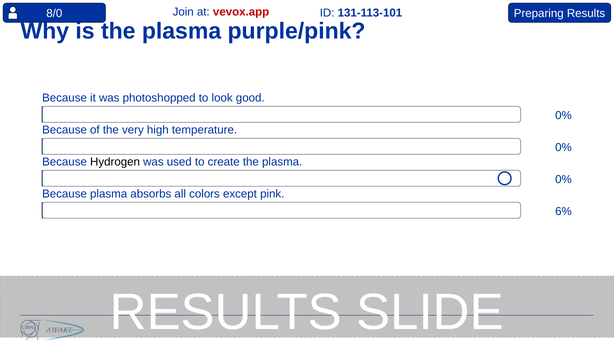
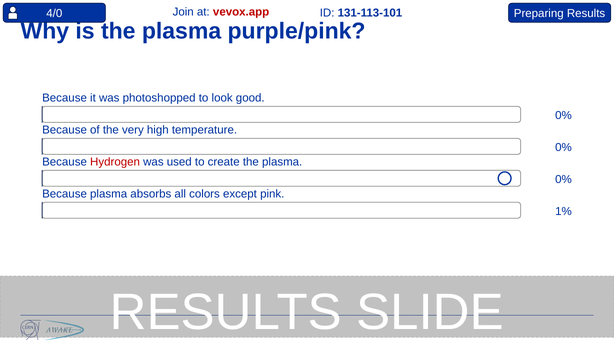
8/0: 8/0 -> 4/0
Hydrogen colour: black -> red
6%: 6% -> 1%
